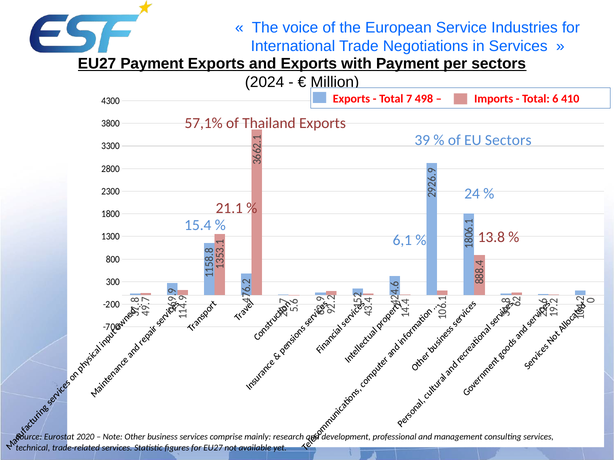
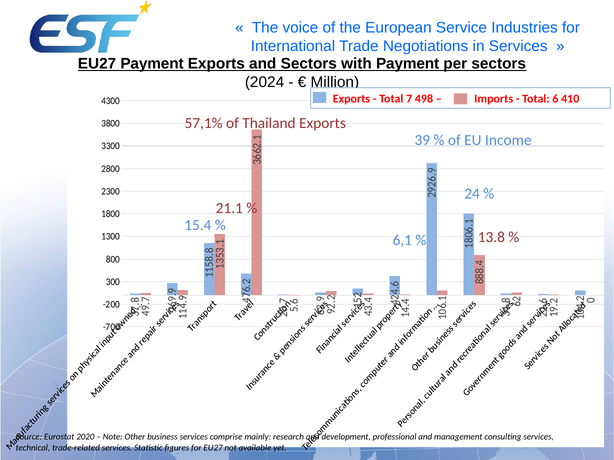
and Exports: Exports -> Sectors
EU Sectors: Sectors -> Income
